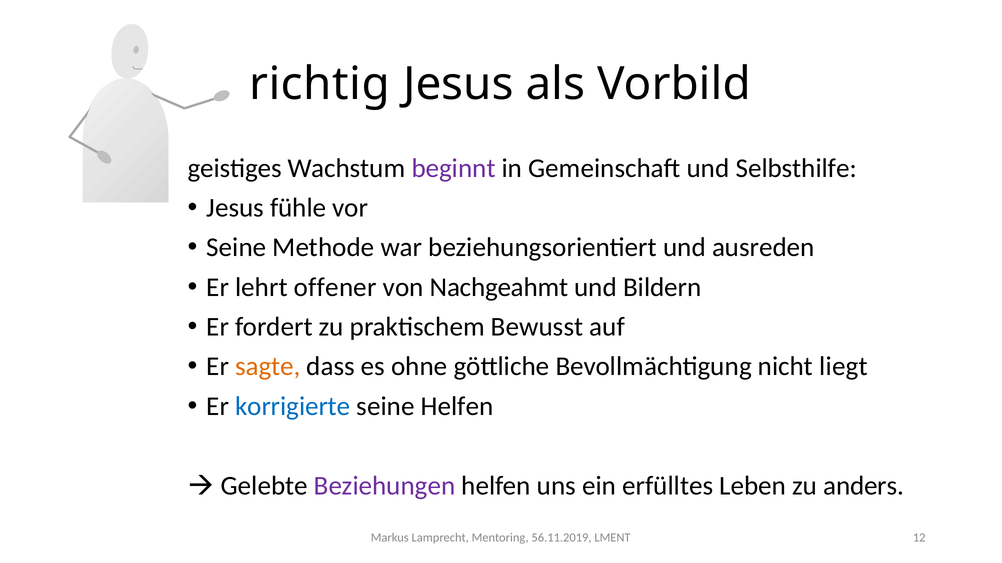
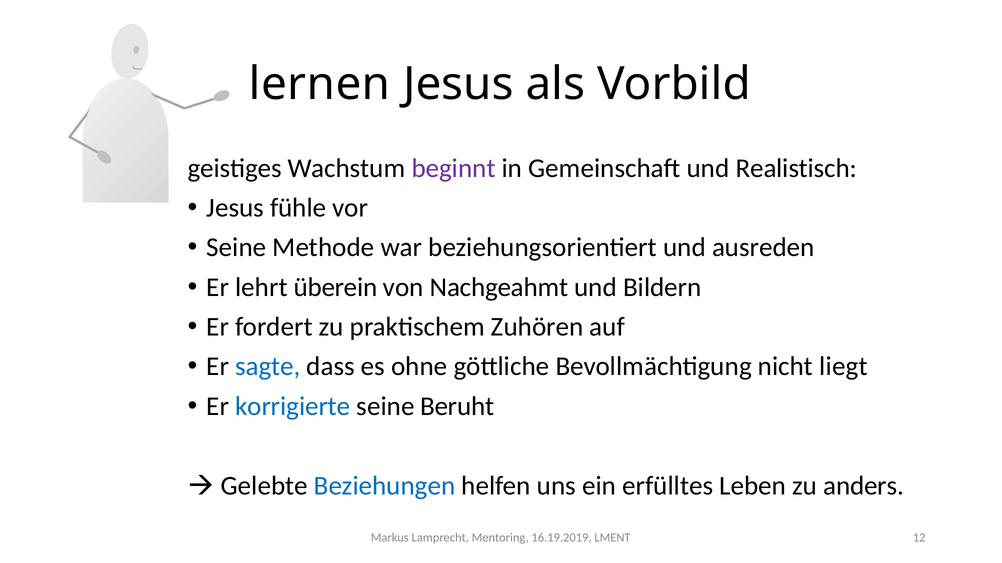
richtig: richtig -> lernen
Selbsthilfe: Selbsthilfe -> Realistisch
offener: offener -> überein
Bewusst: Bewusst -> Zuhören
sagte colour: orange -> blue
seine Helfen: Helfen -> Beruht
Beziehungen colour: purple -> blue
56.11.2019: 56.11.2019 -> 16.19.2019
